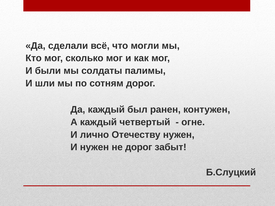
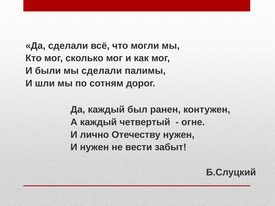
мы солдаты: солдаты -> сделали
не дорог: дорог -> вести
